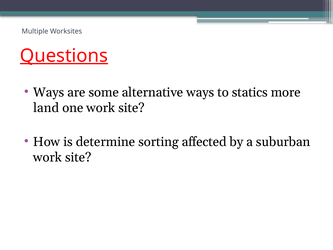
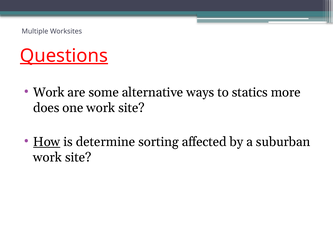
Ways at (49, 92): Ways -> Work
land: land -> does
How underline: none -> present
